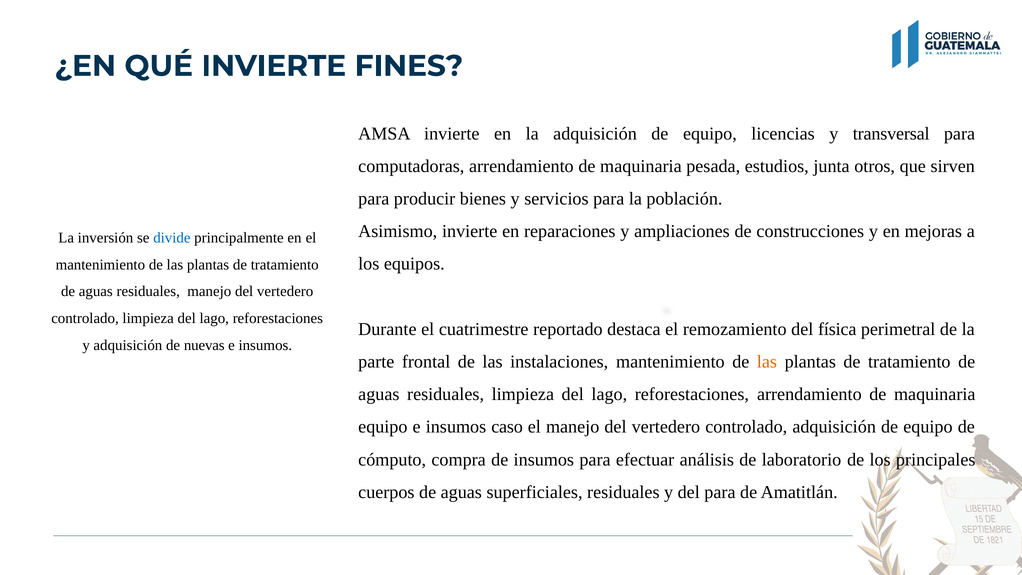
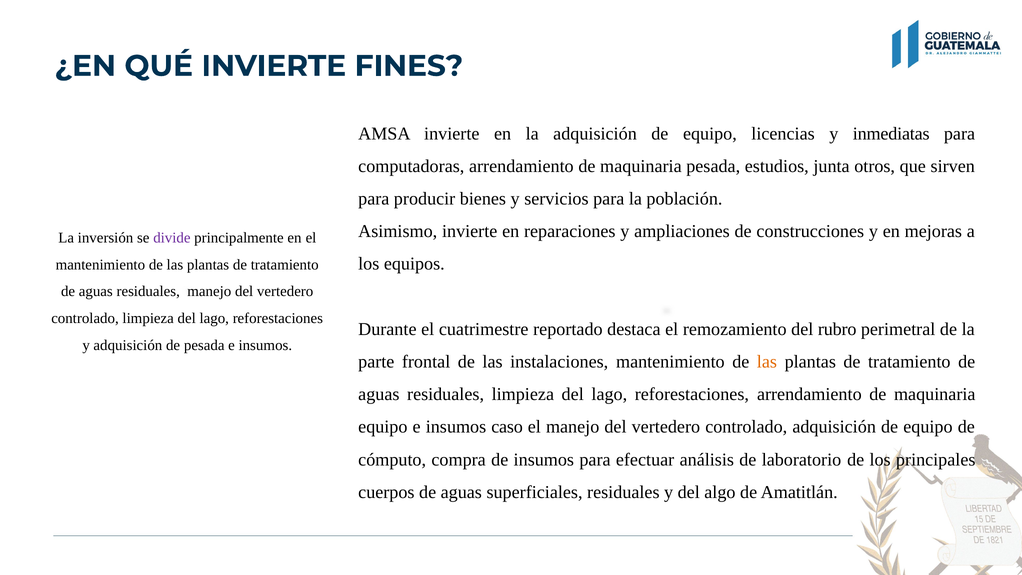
transversal: transversal -> inmediatas
divide colour: blue -> purple
física: física -> rubro
de nuevas: nuevas -> pesada
del para: para -> algo
